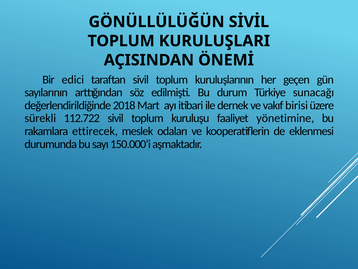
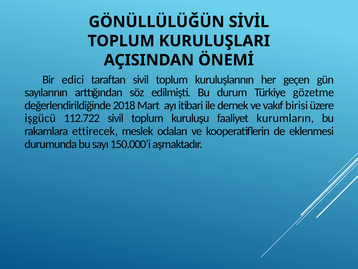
sunacağı: sunacağı -> gözetme
sürekli: sürekli -> işgücü
yönetimine: yönetimine -> kurumların
